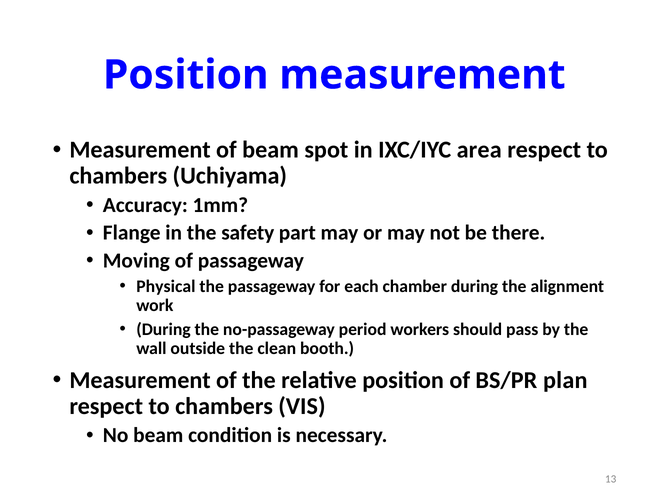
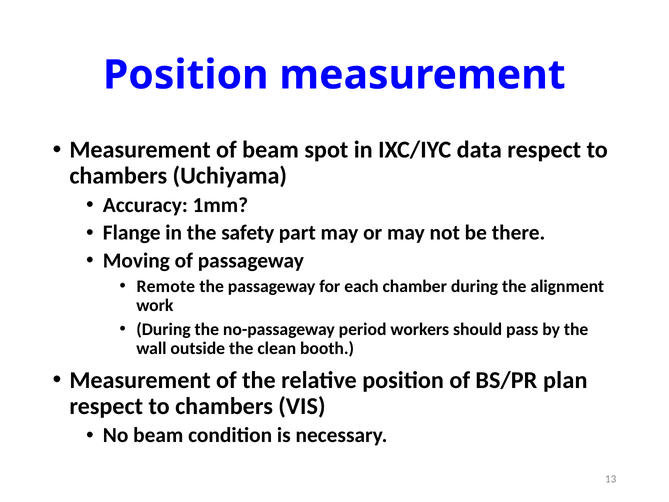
area: area -> data
Physical: Physical -> Remote
